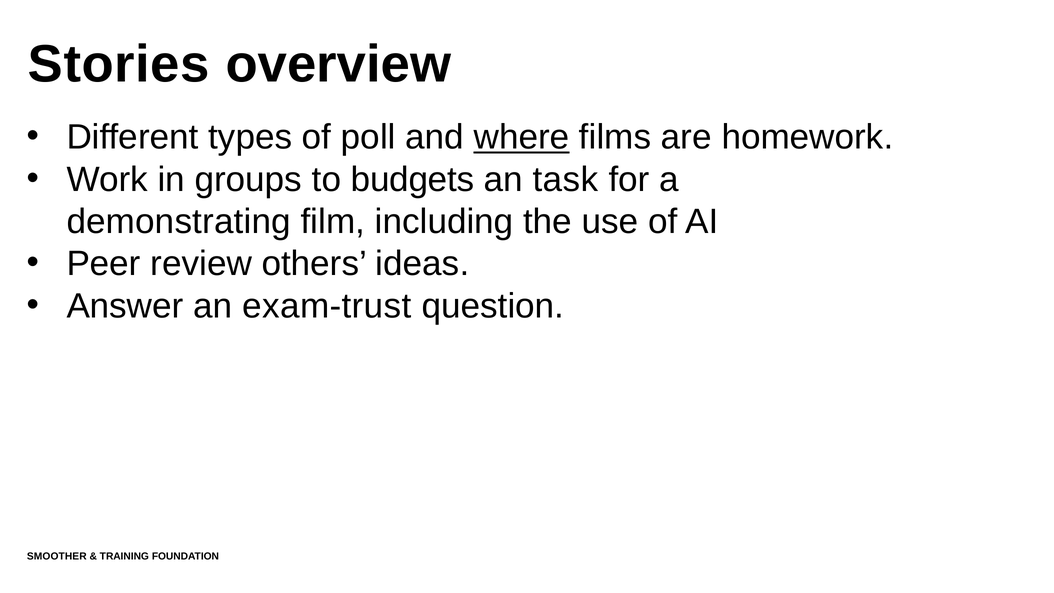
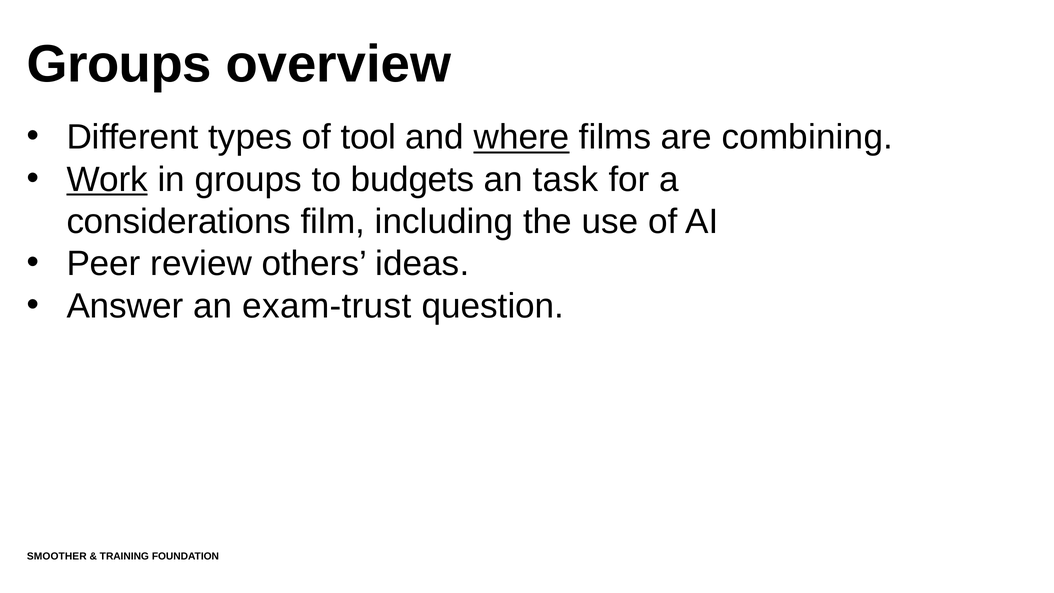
Stories at (119, 64): Stories -> Groups
poll: poll -> tool
homework: homework -> combining
Work underline: none -> present
demonstrating: demonstrating -> considerations
